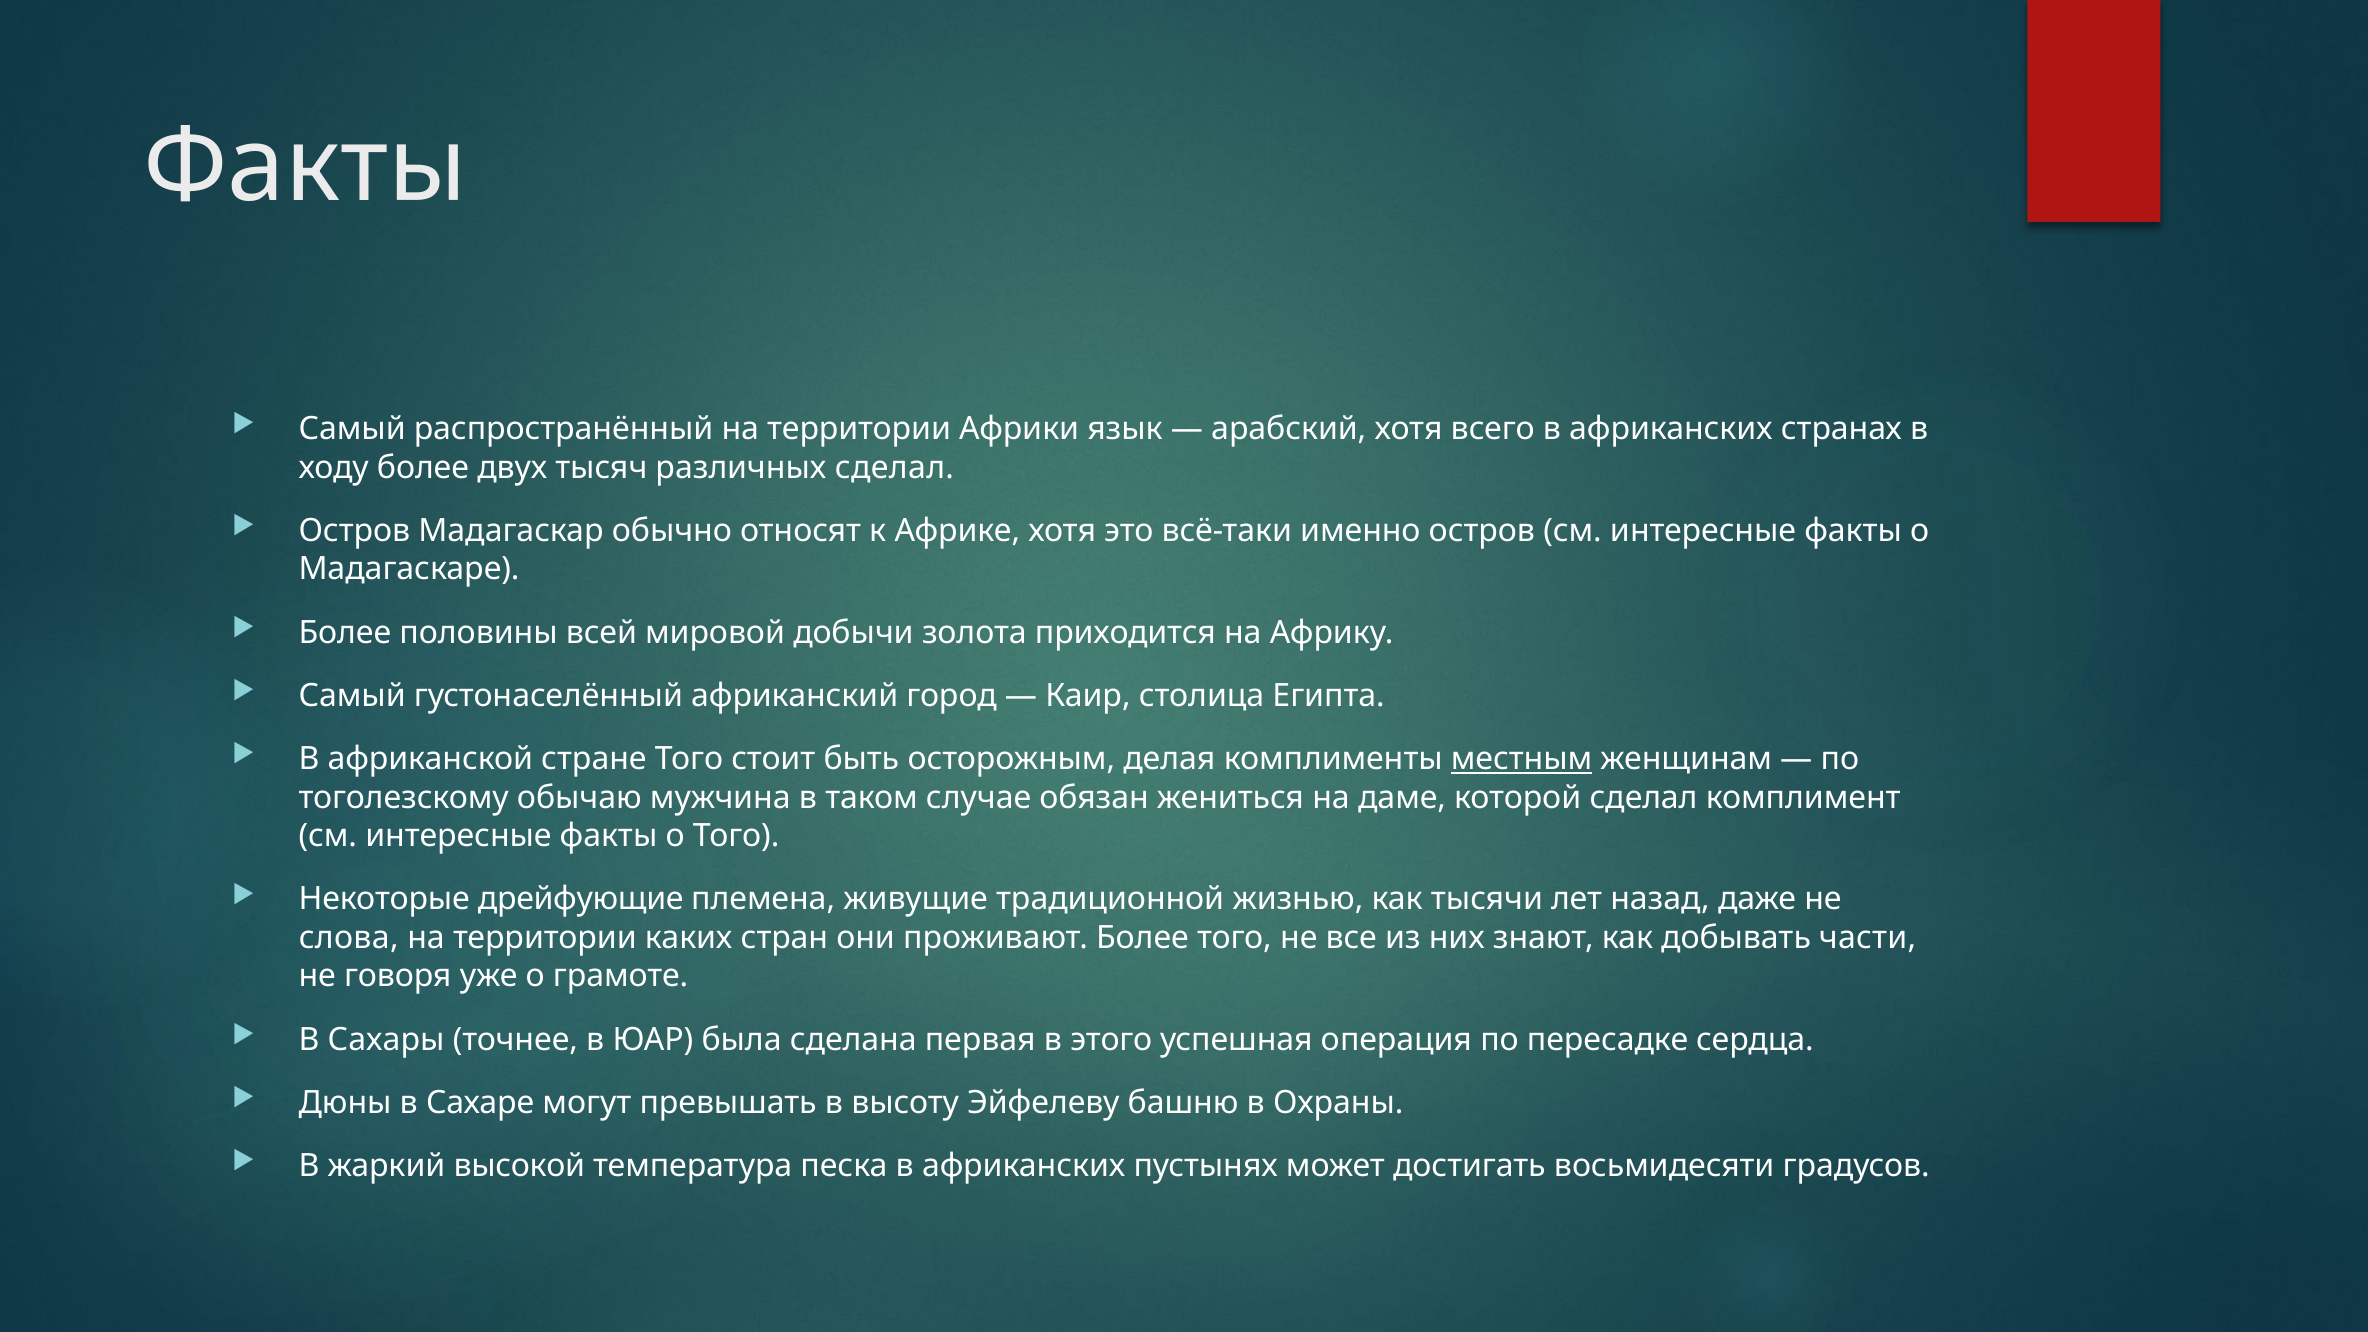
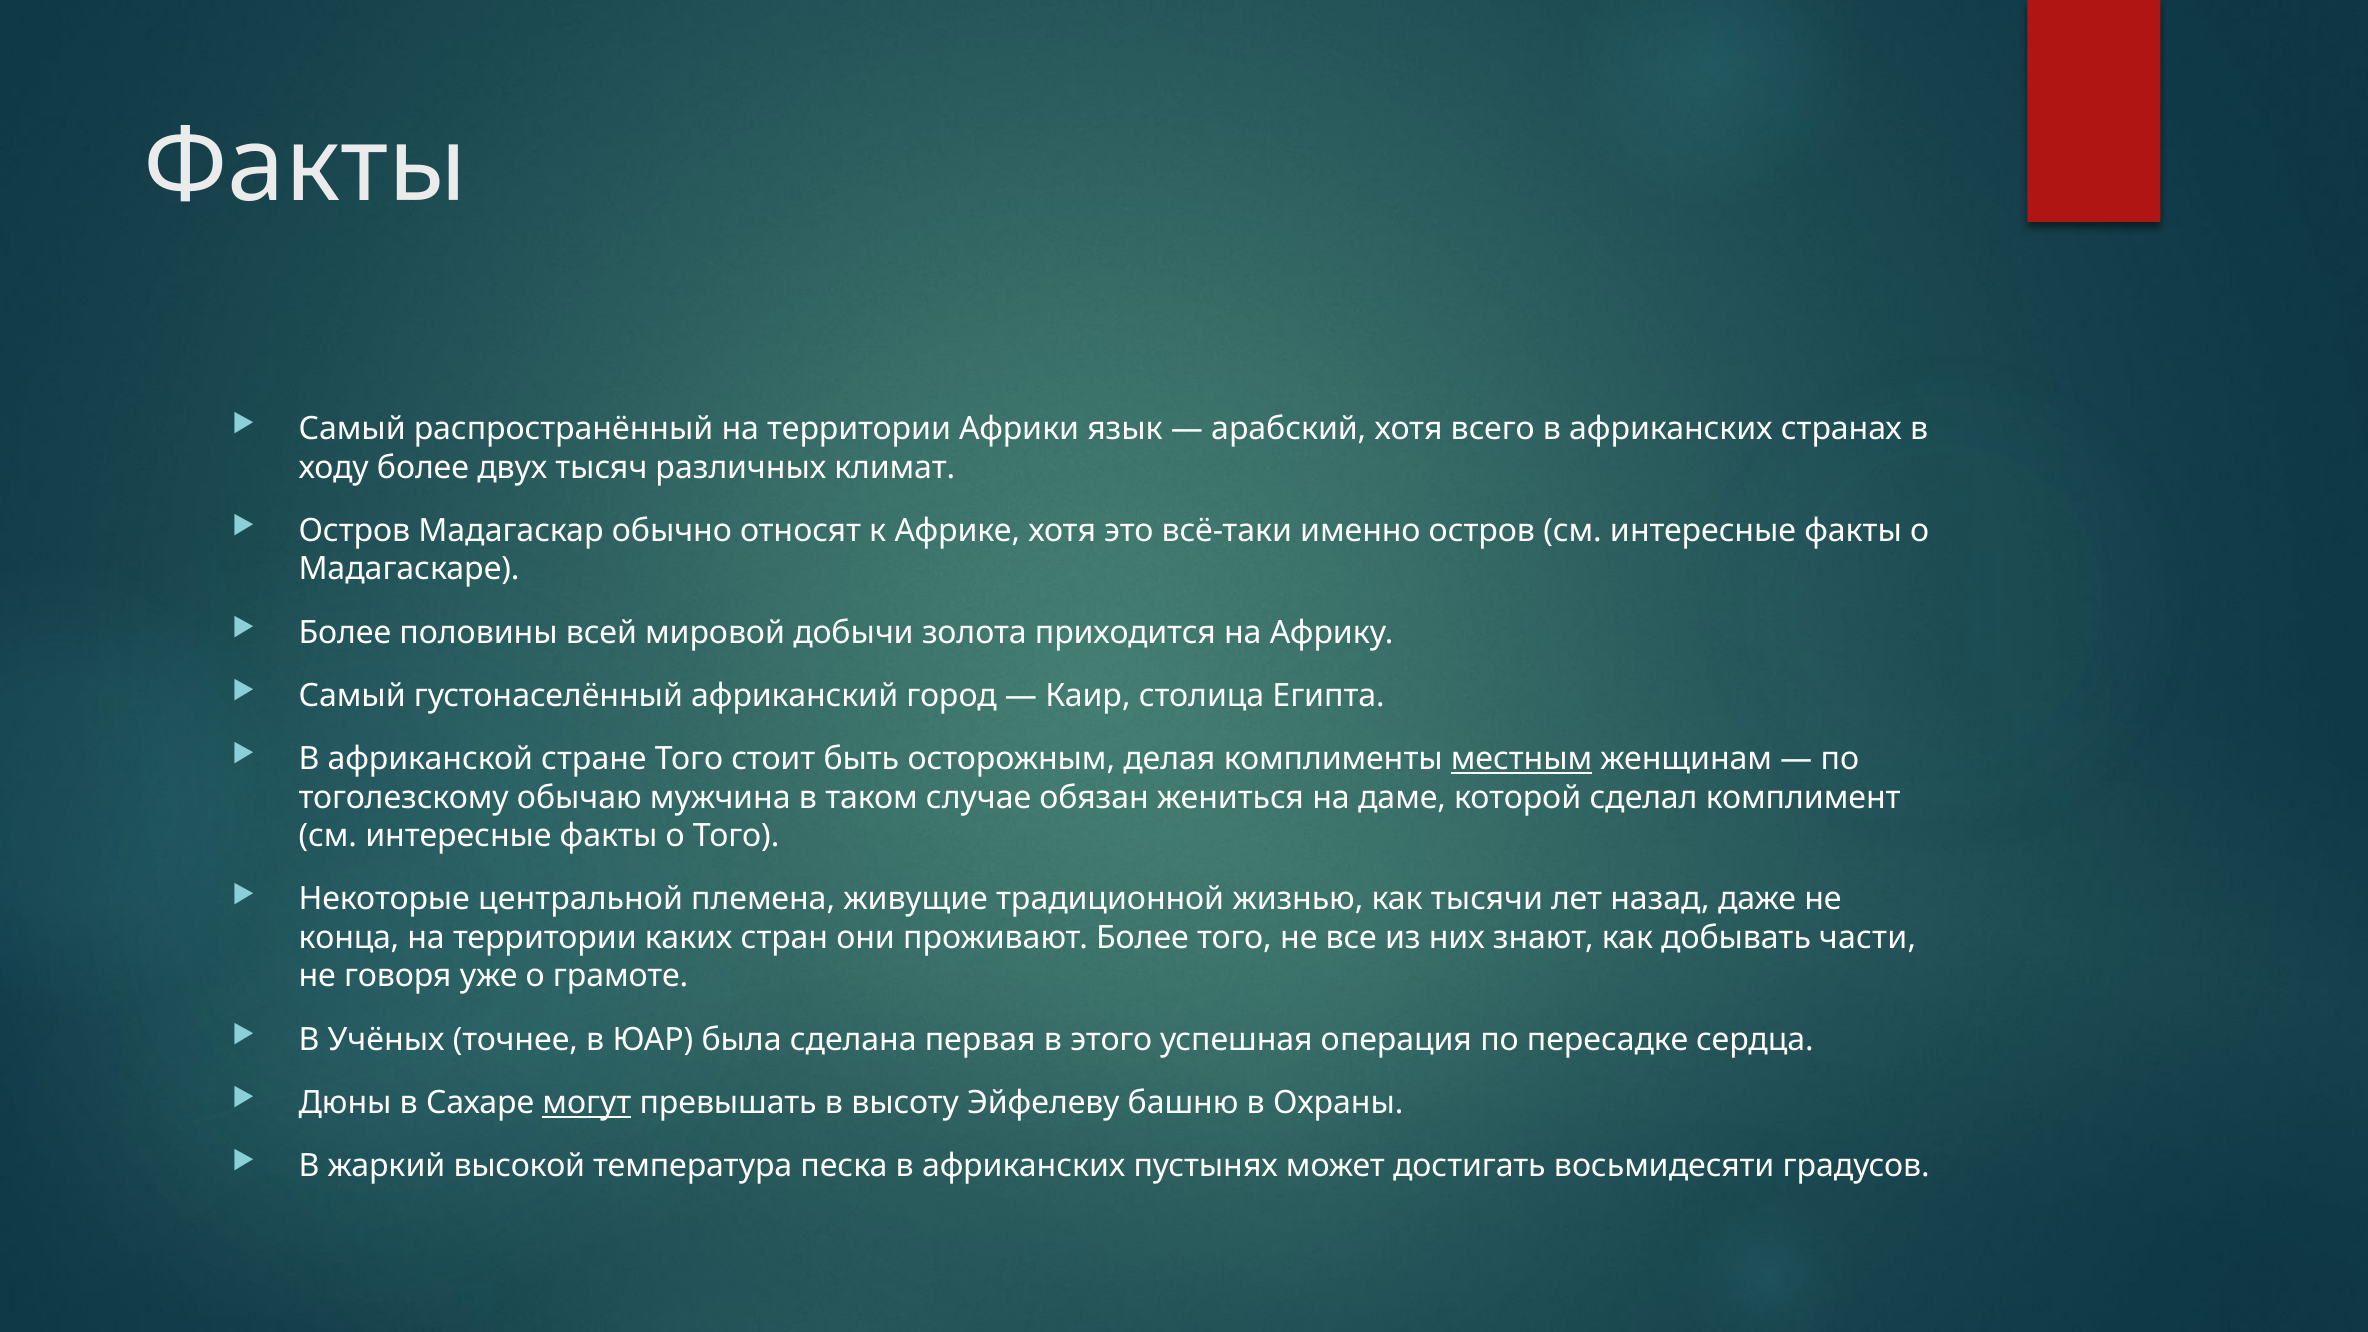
различных сделал: сделал -> климат
дрейфующие: дрейфующие -> центральной
слова: слова -> конца
Сахары: Сахары -> Учёных
могут underline: none -> present
